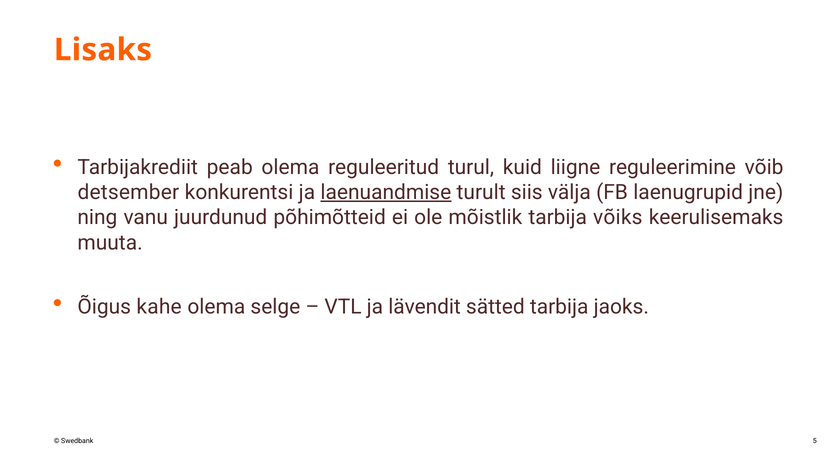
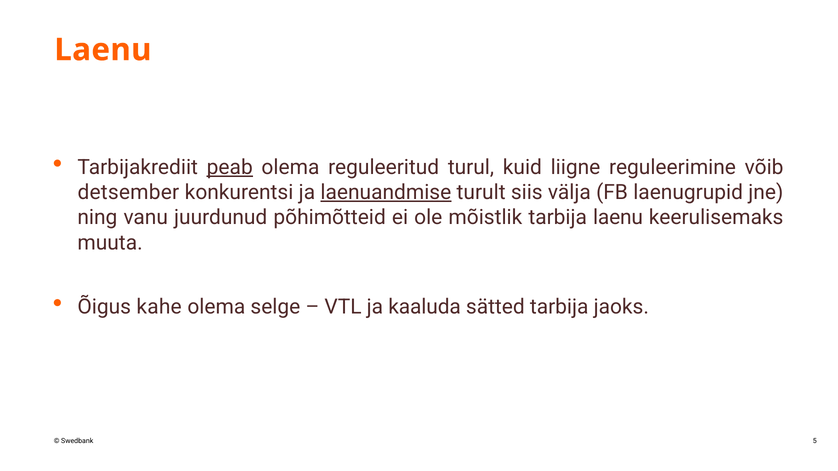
Lisaks at (103, 50): Lisaks -> Laenu
peab underline: none -> present
tarbija võiks: võiks -> laenu
lävendit: lävendit -> kaaluda
